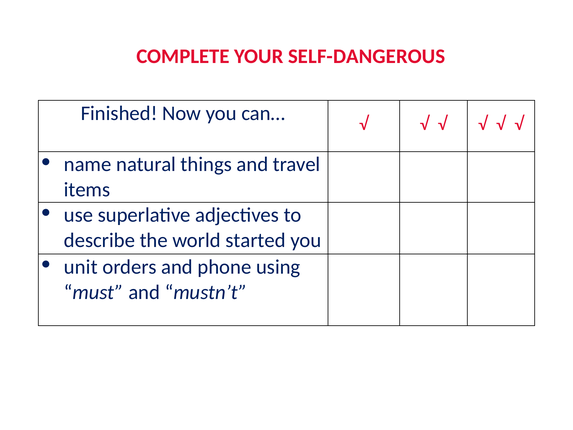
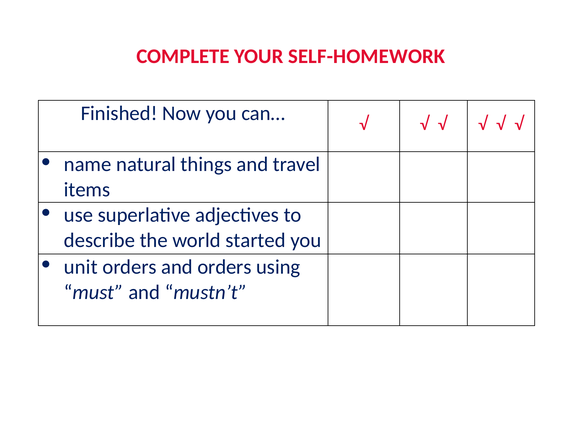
SELF-DANGEROUS: SELF-DANGEROUS -> SELF-HOMEWORK
and phone: phone -> orders
